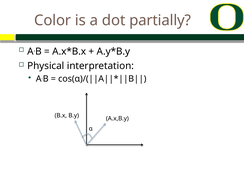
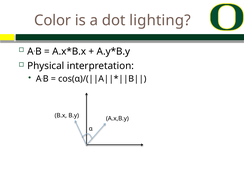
partially: partially -> lighting
